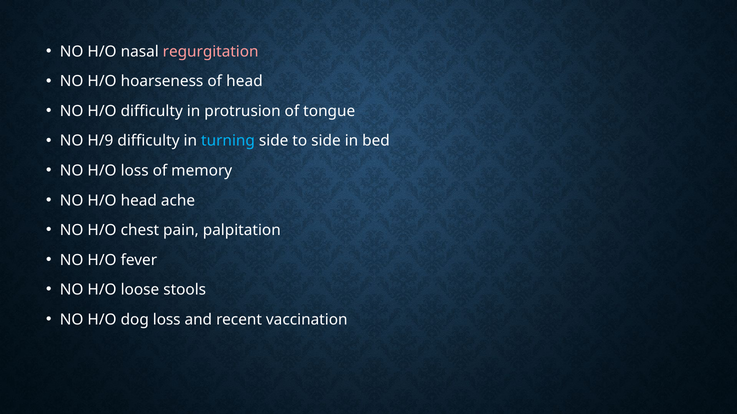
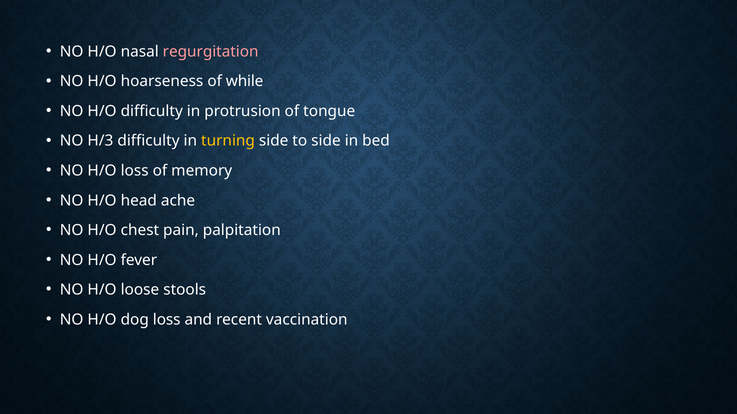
of head: head -> while
H/9: H/9 -> H/3
turning colour: light blue -> yellow
